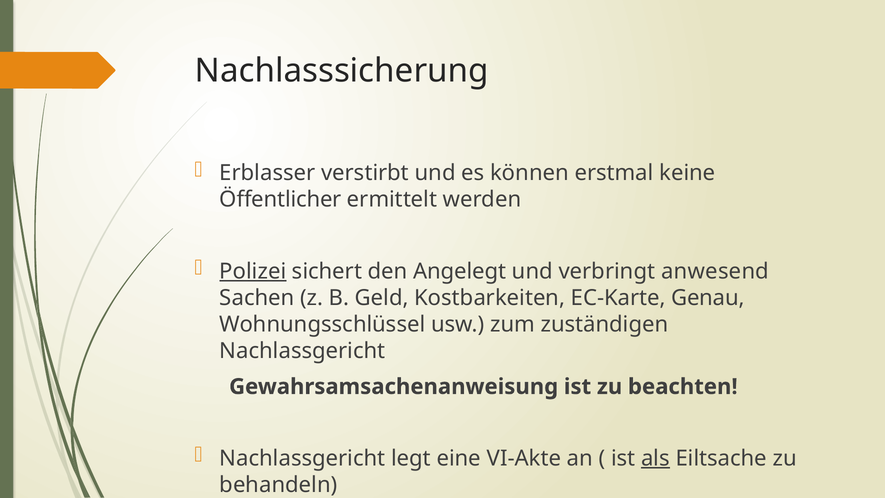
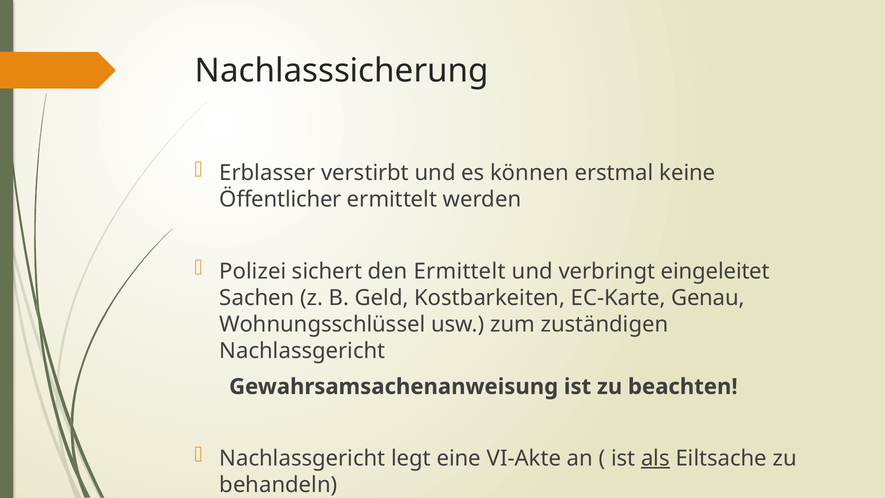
Polizei underline: present -> none
den Angelegt: Angelegt -> Ermittelt
anwesend: anwesend -> eingeleitet
